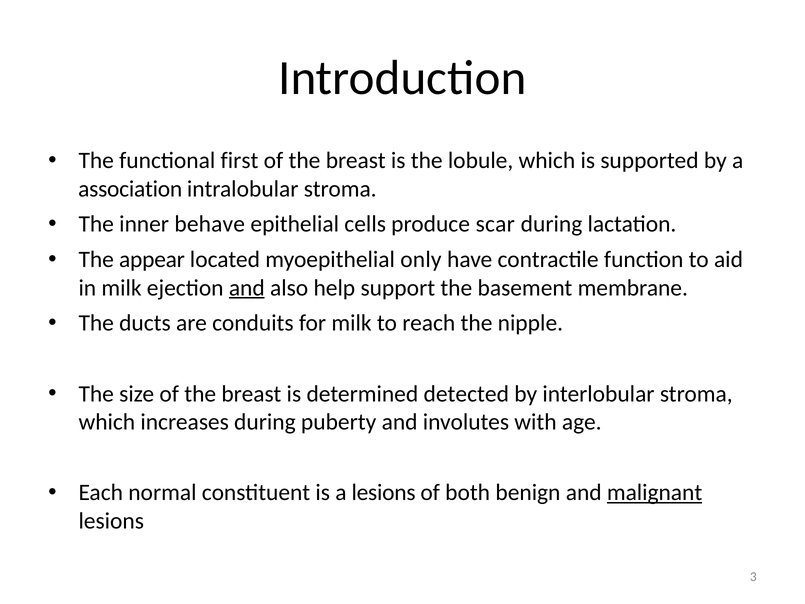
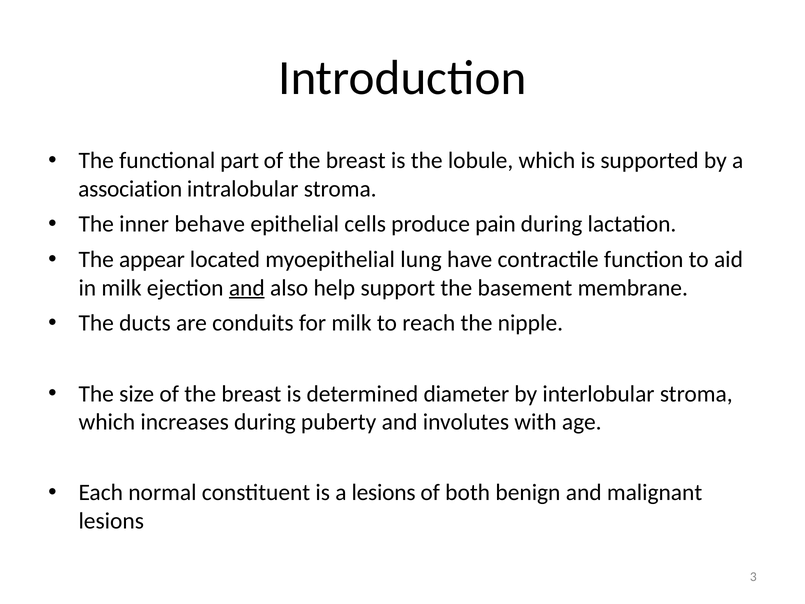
first: first -> part
scar: scar -> pain
only: only -> lung
detected: detected -> diameter
malignant underline: present -> none
